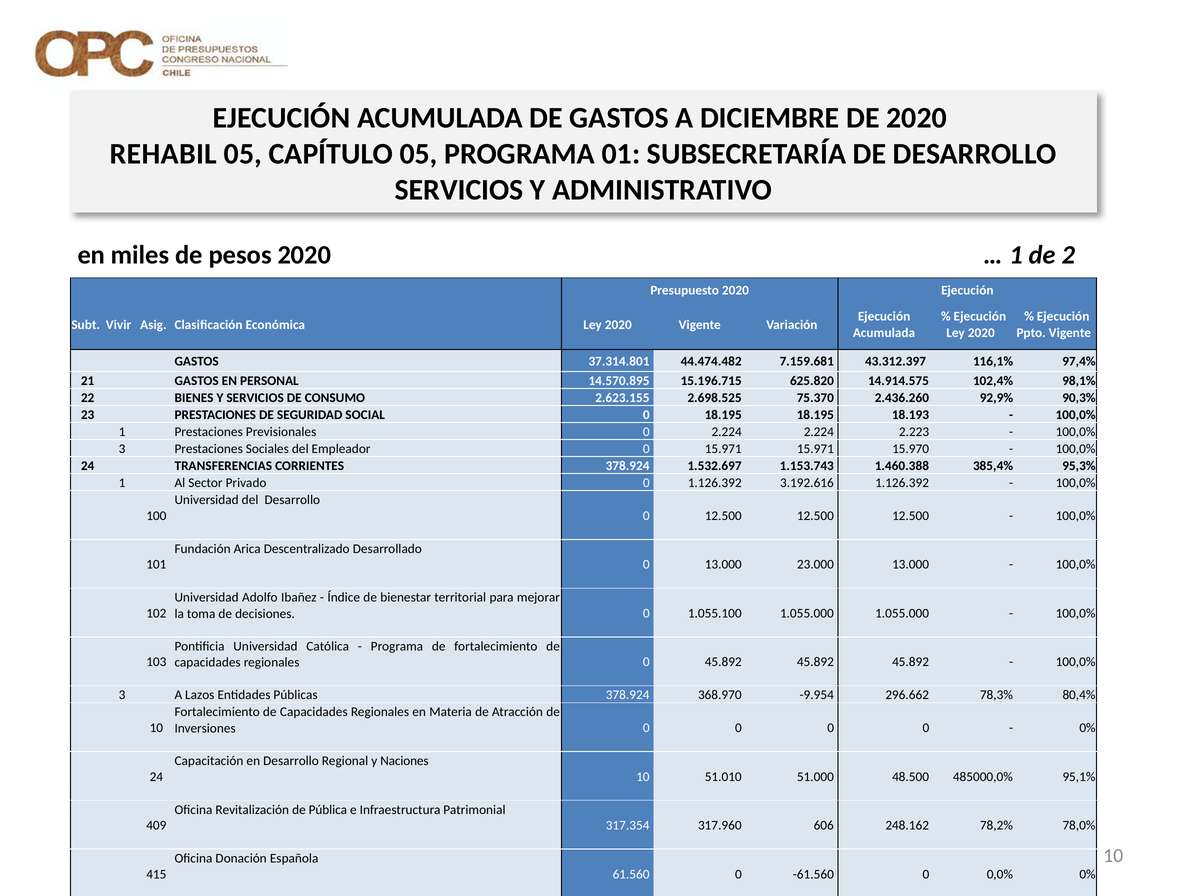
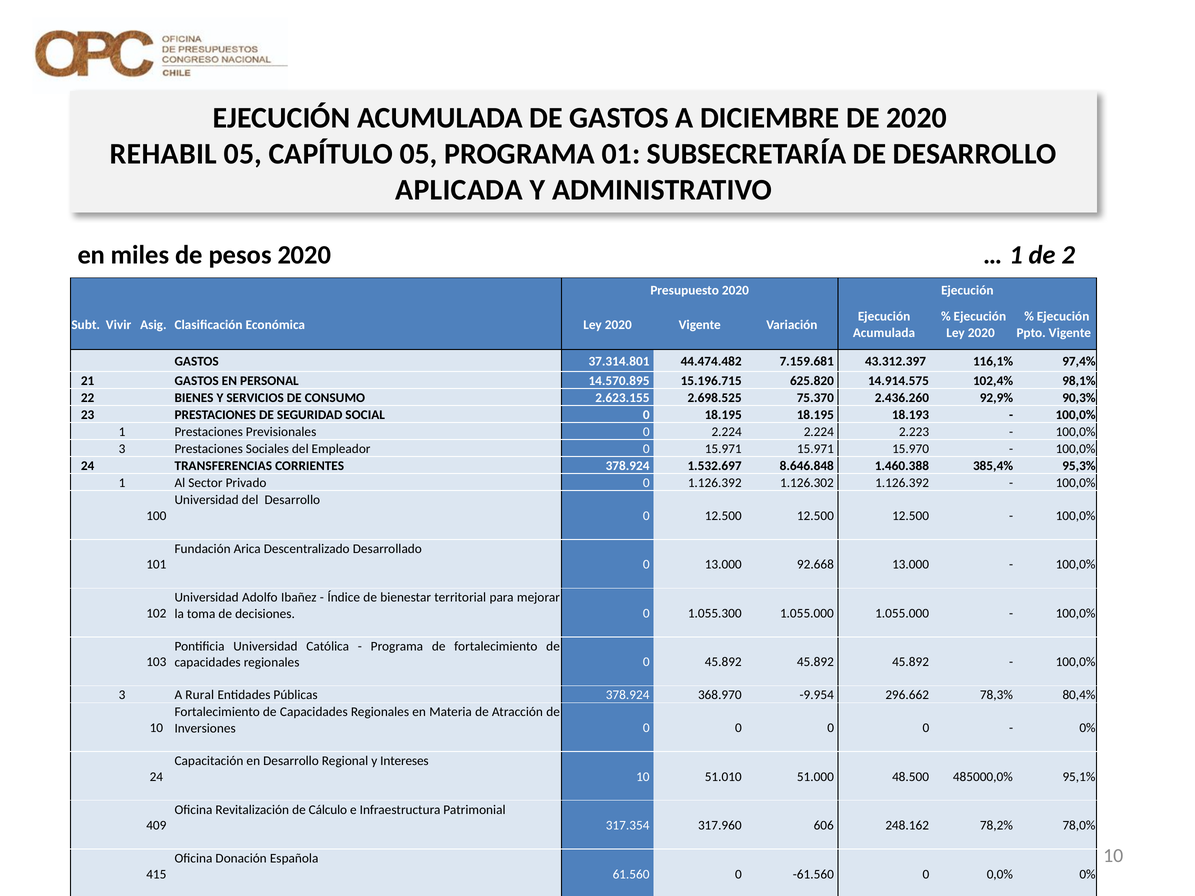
SERVICIOS at (459, 190): SERVICIOS -> APLICADA
1.153.743: 1.153.743 -> 8.646.848
3.192.616: 3.192.616 -> 1.126.302
23.000: 23.000 -> 92.668
1.055.100: 1.055.100 -> 1.055.300
Lazos: Lazos -> Rural
Naciones: Naciones -> Intereses
de Pública: Pública -> Cálculo
